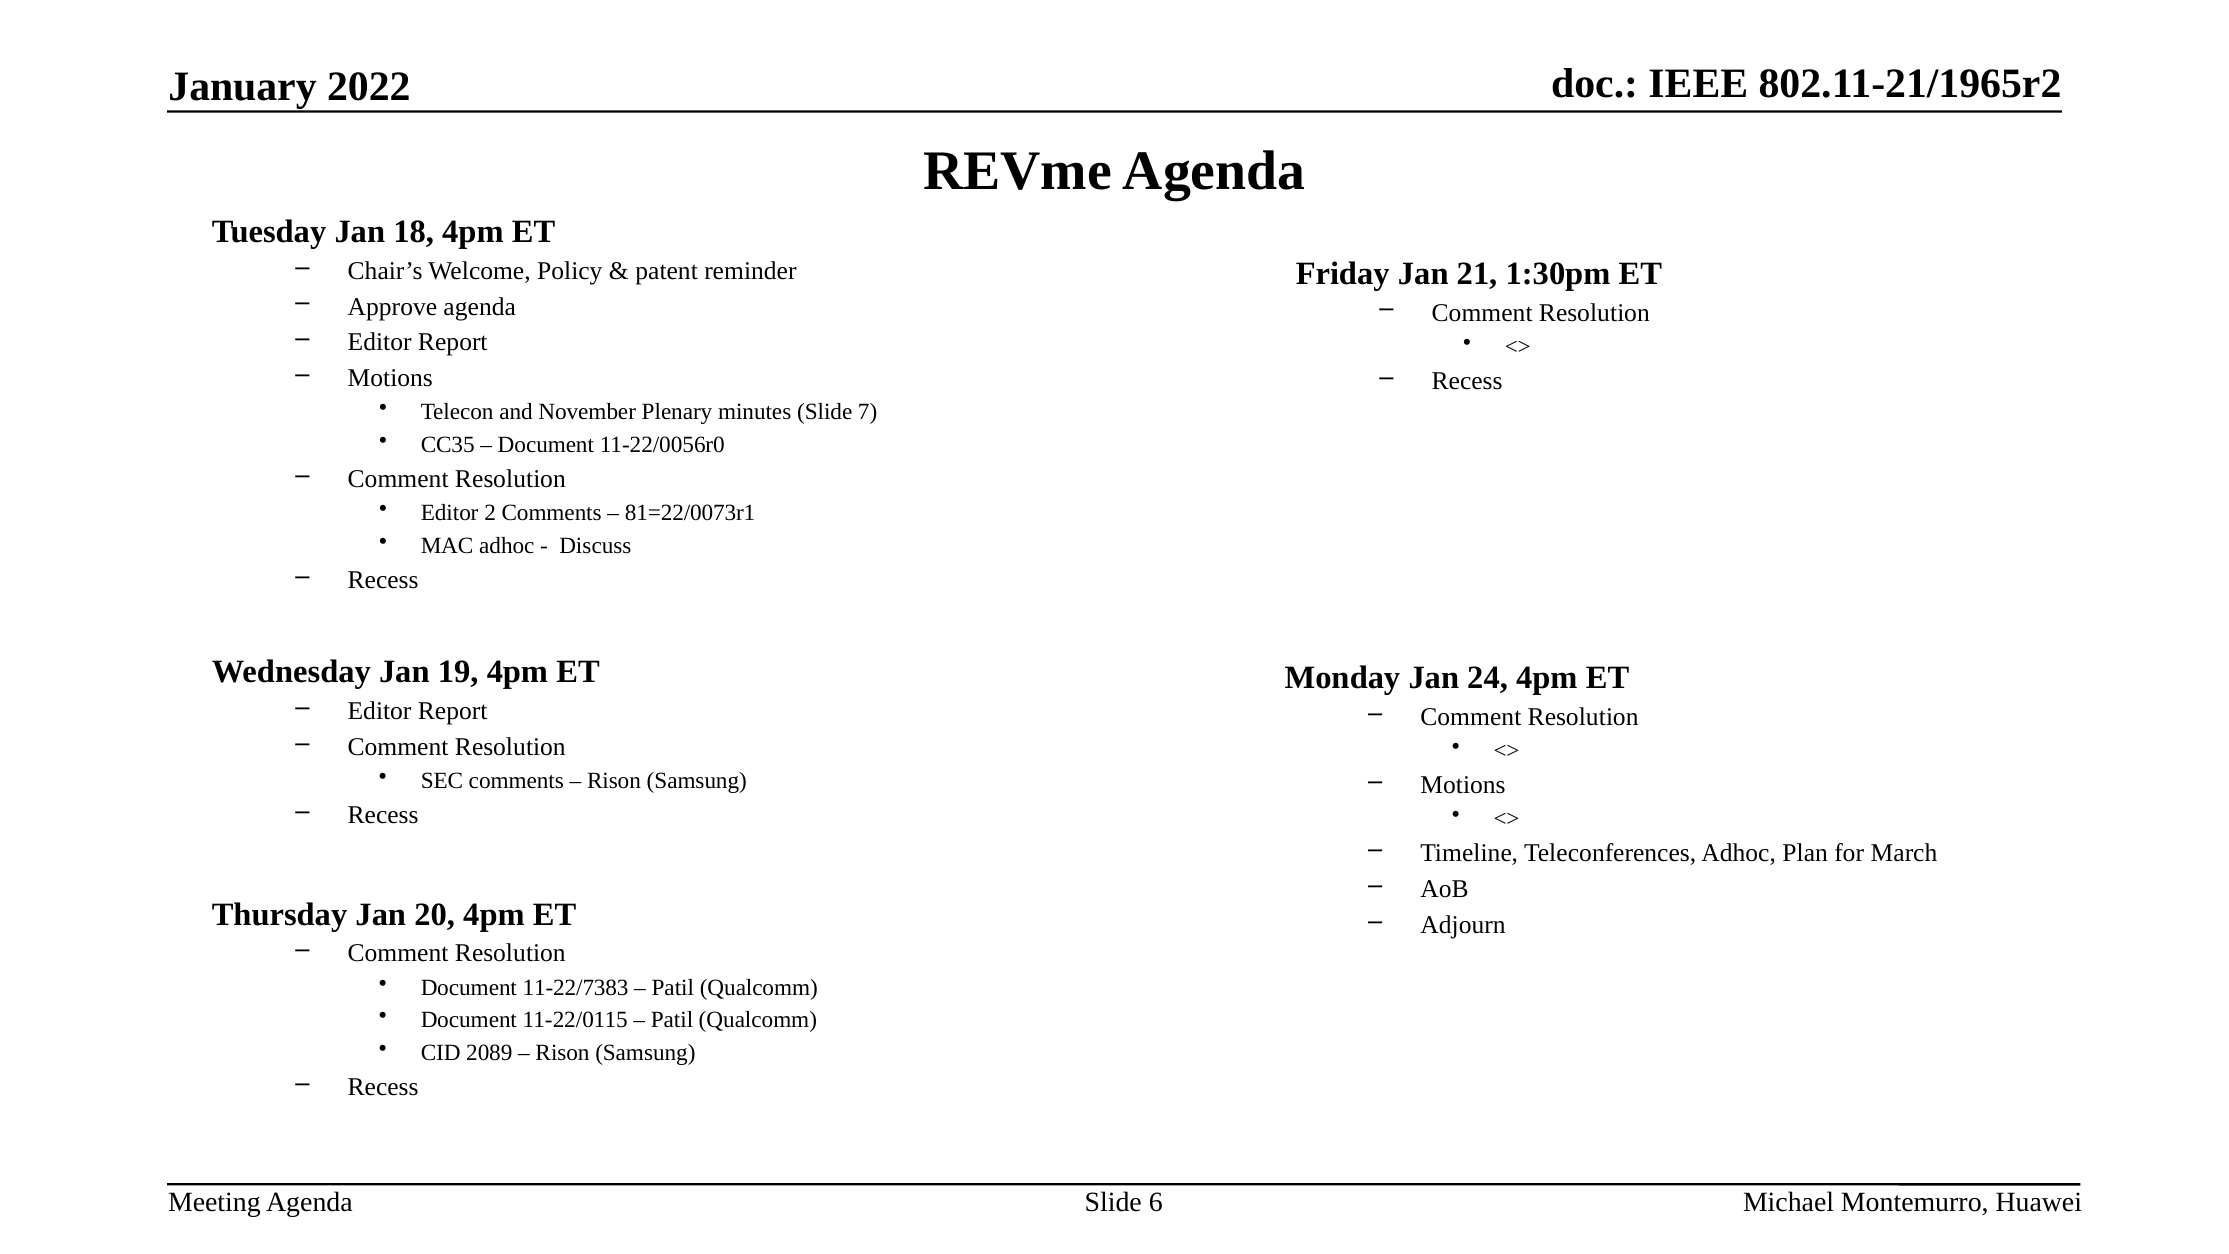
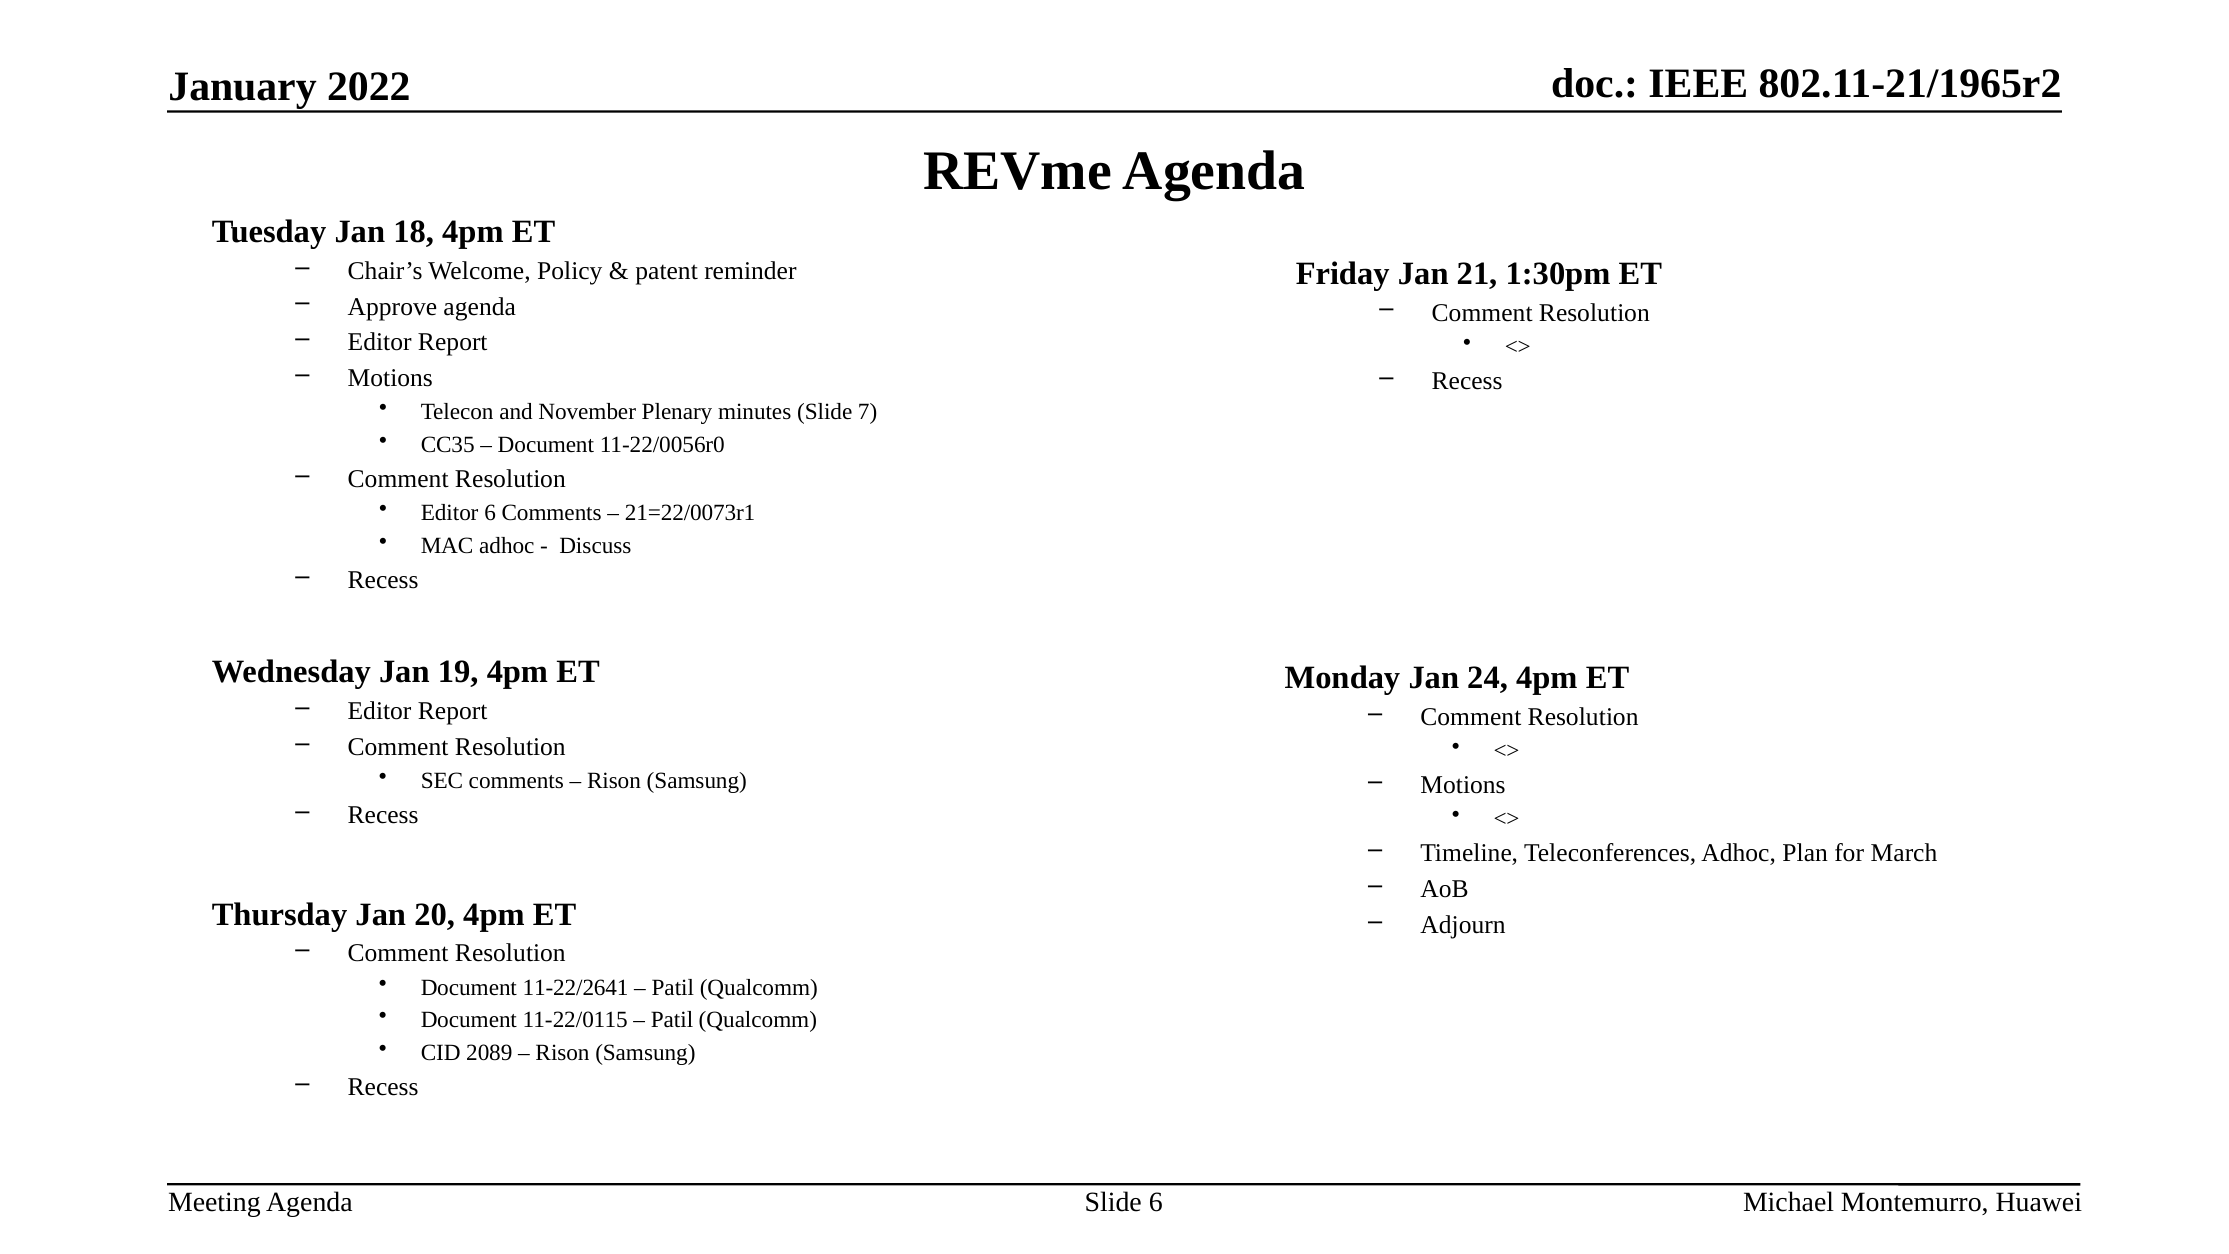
Editor 2: 2 -> 6
81=22/0073r1: 81=22/0073r1 -> 21=22/0073r1
11-22/7383: 11-22/7383 -> 11-22/2641
